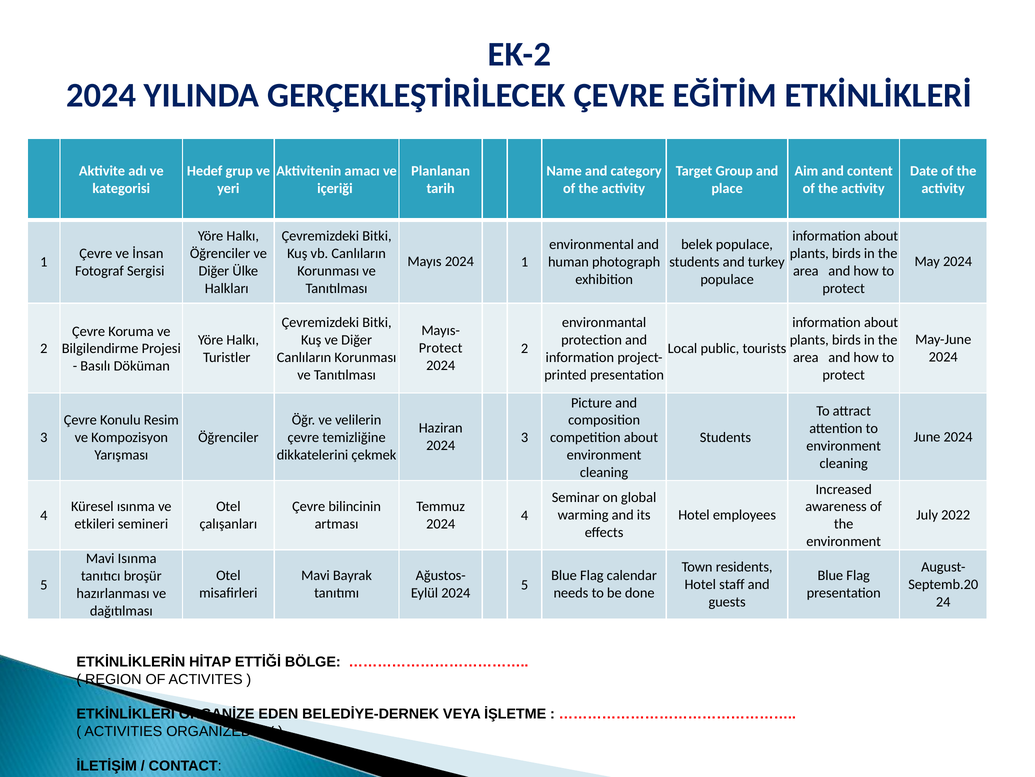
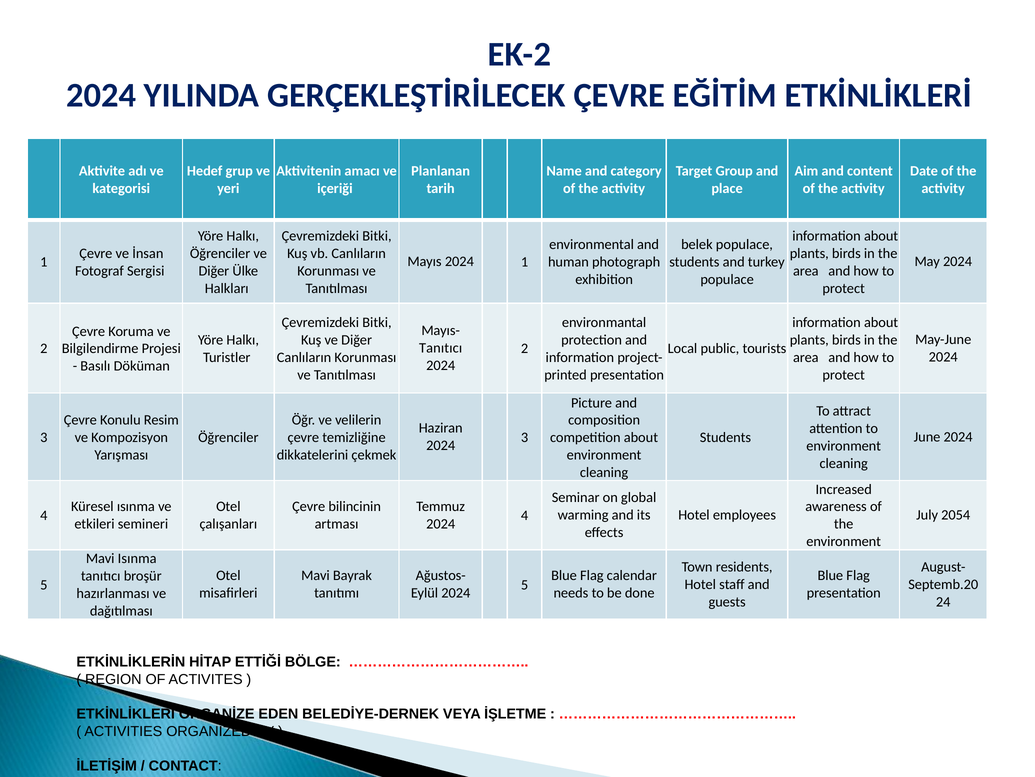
Protect at (441, 348): Protect -> Tanıtıcı
2022: 2022 -> 2054
